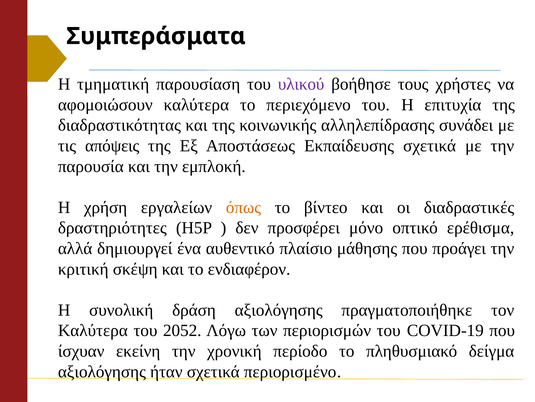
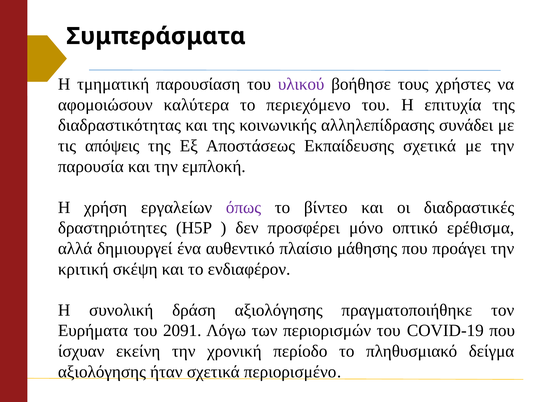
όπως colour: orange -> purple
Καλύτερα at (93, 330): Καλύτερα -> Ευρήματα
2052: 2052 -> 2091
